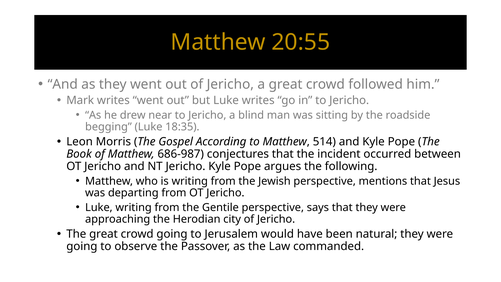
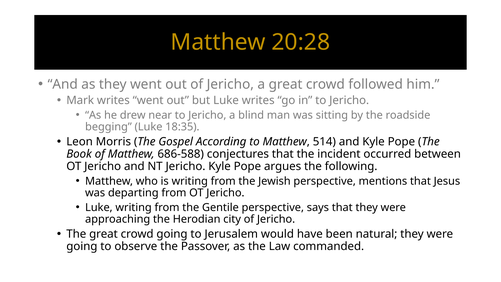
20:55: 20:55 -> 20:28
686-987: 686-987 -> 686-588
